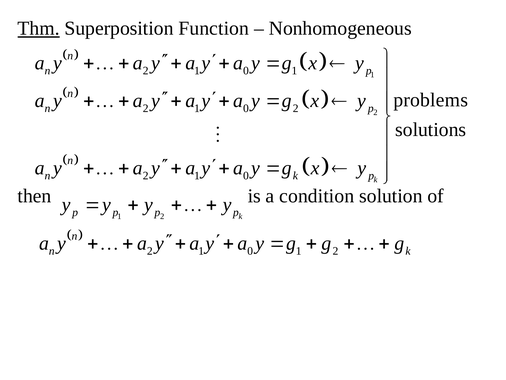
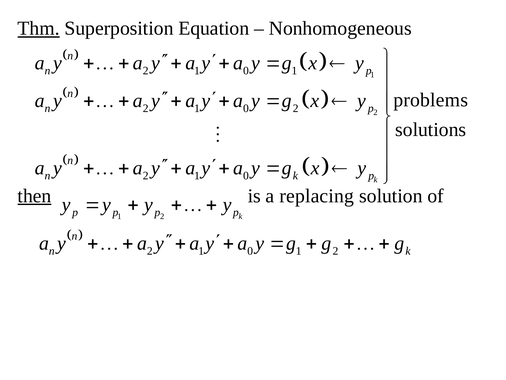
Function: Function -> Equation
then underline: none -> present
condition: condition -> replacing
